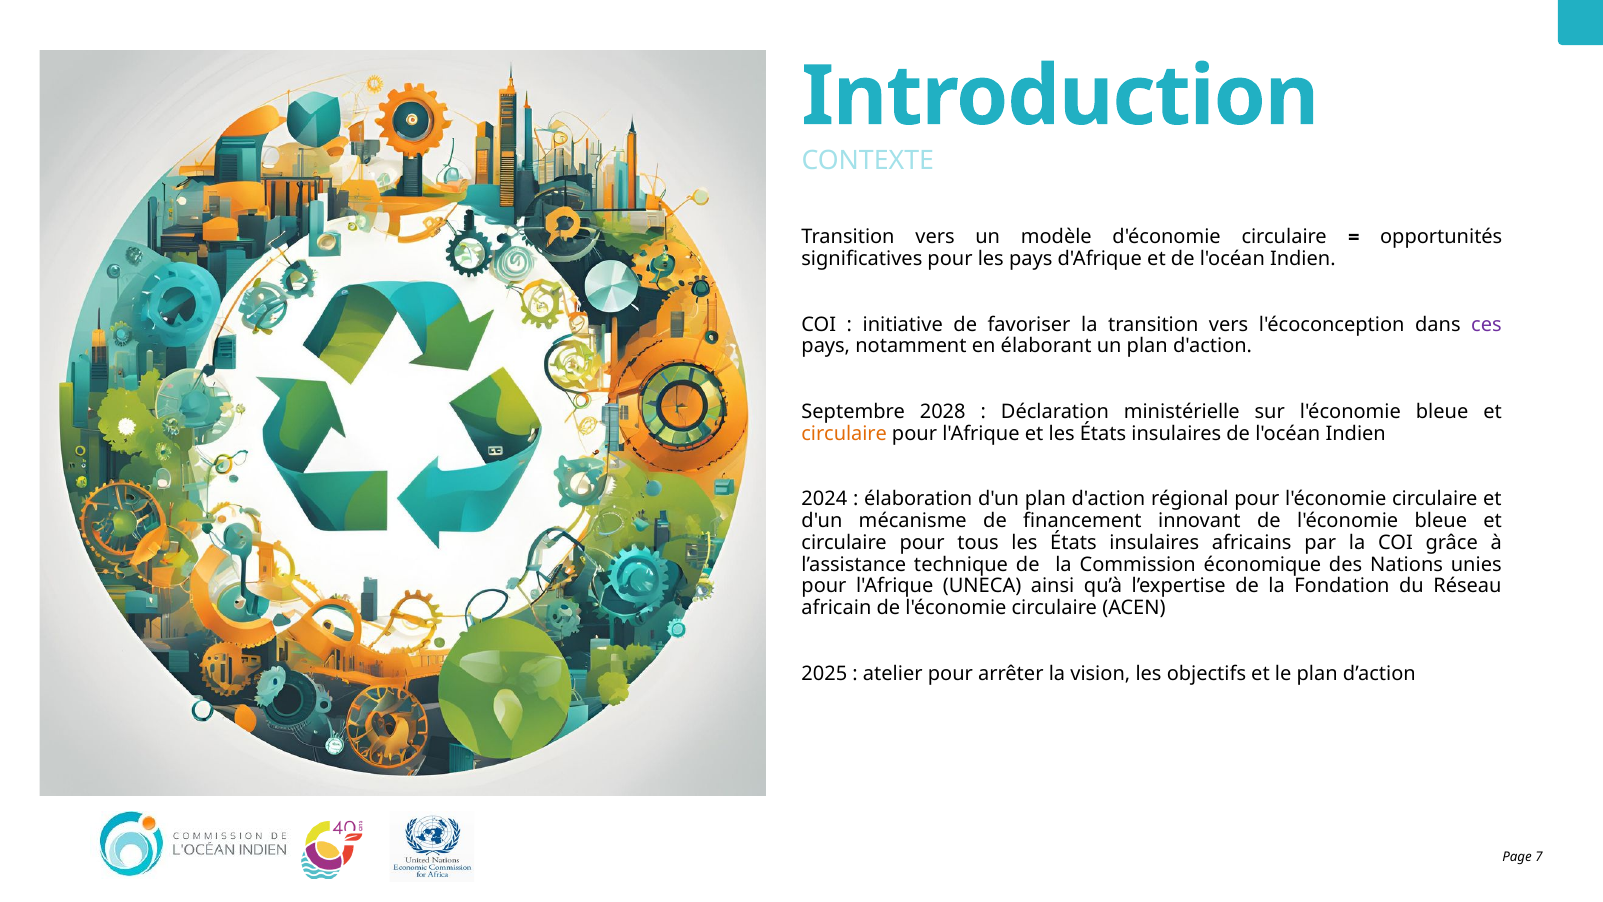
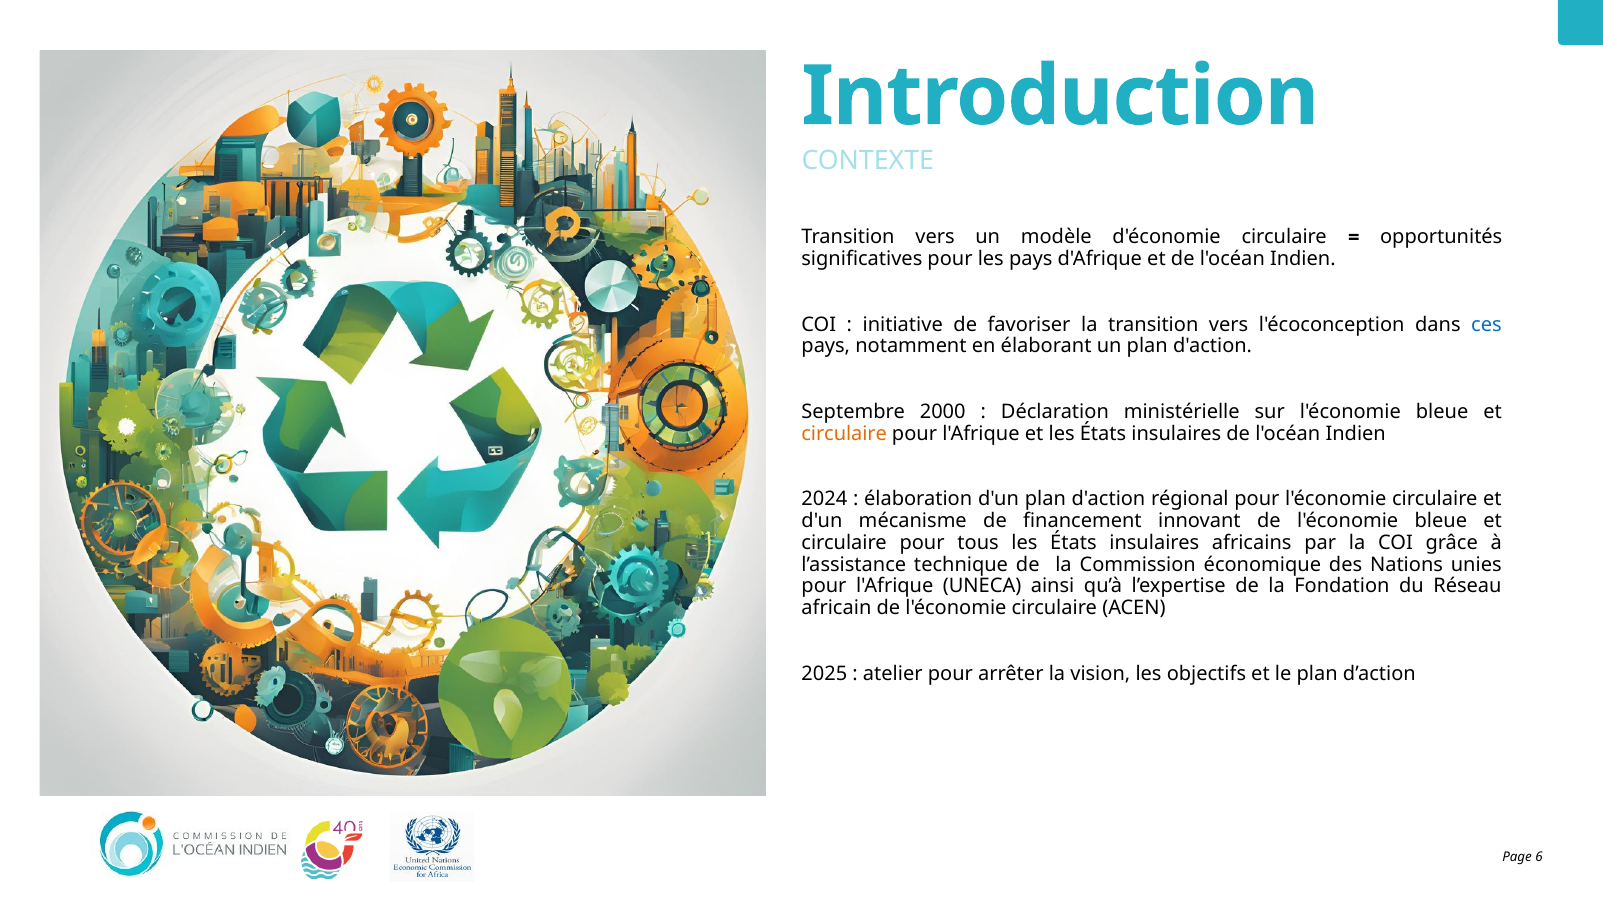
ces colour: purple -> blue
2028: 2028 -> 2000
7: 7 -> 6
